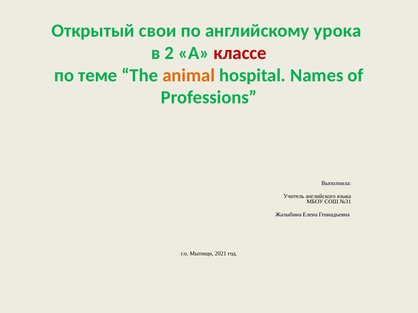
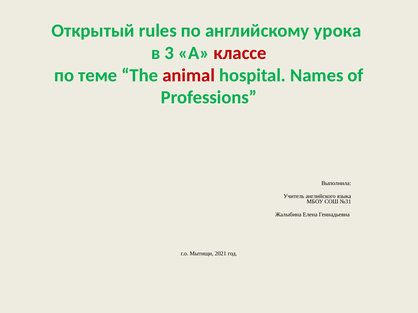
свои: свои -> rules
2: 2 -> 3
animal colour: orange -> red
